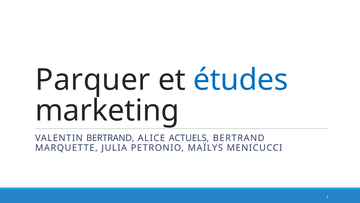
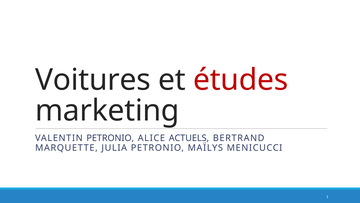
Parquer: Parquer -> Voitures
études colour: blue -> red
VALENTIN BERTRAND: BERTRAND -> PETRONIO
